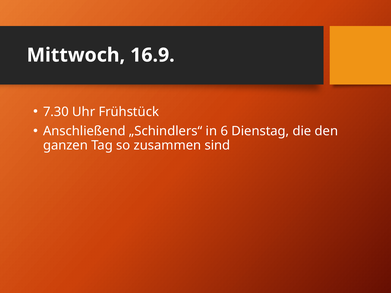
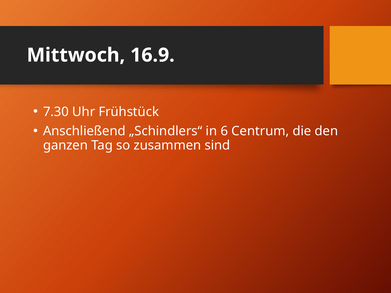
Dienstag: Dienstag -> Centrum
